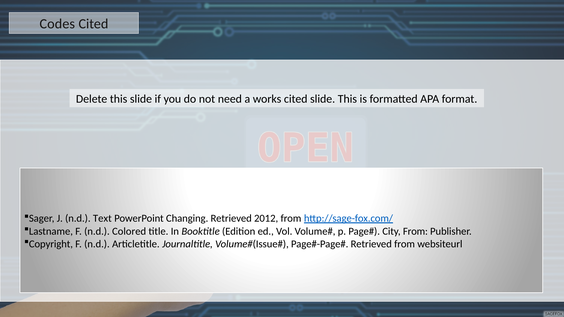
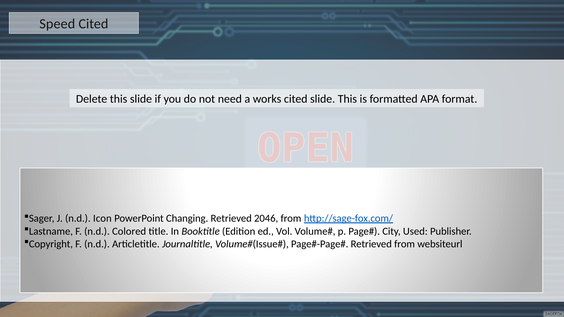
Codes: Codes -> Speed
Text: Text -> Icon
2012: 2012 -> 2046
City From: From -> Used
